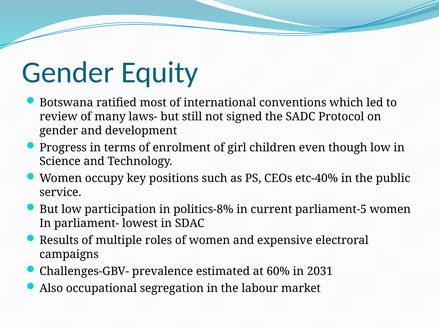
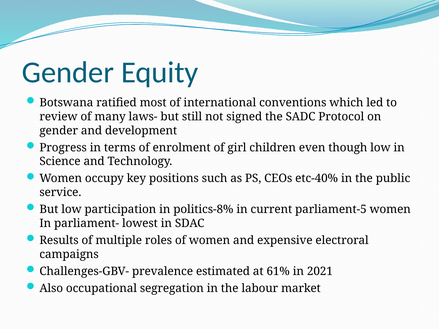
60%: 60% -> 61%
2031: 2031 -> 2021
